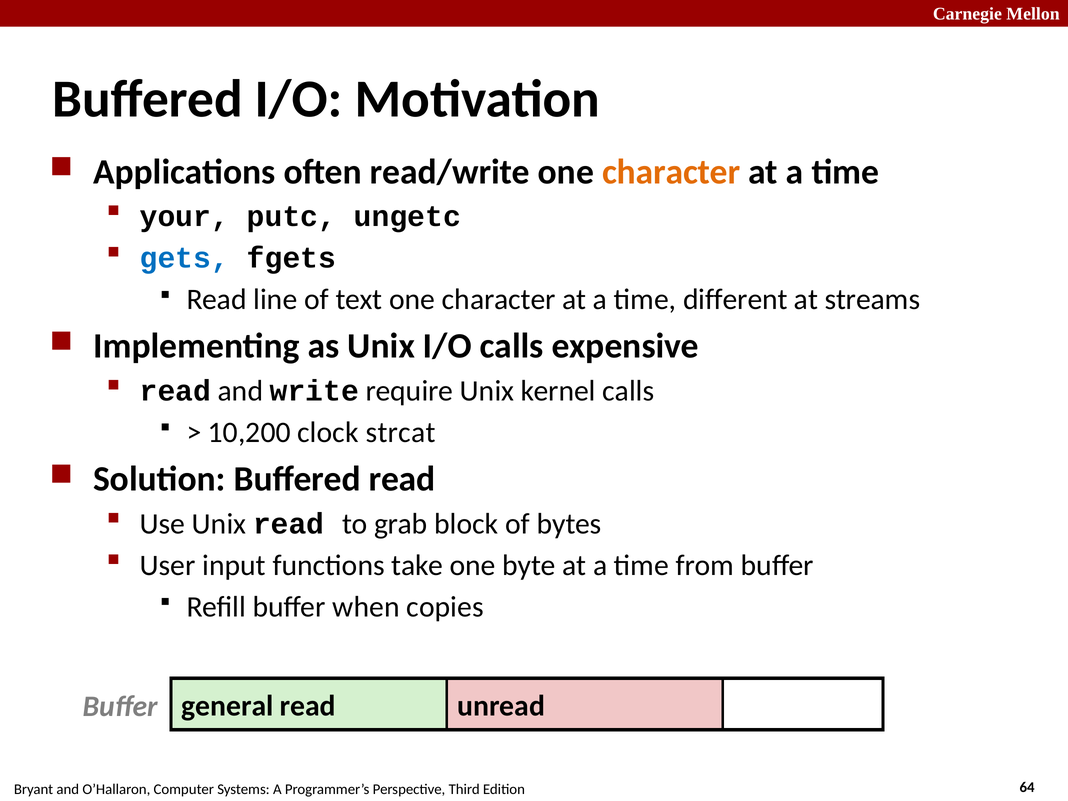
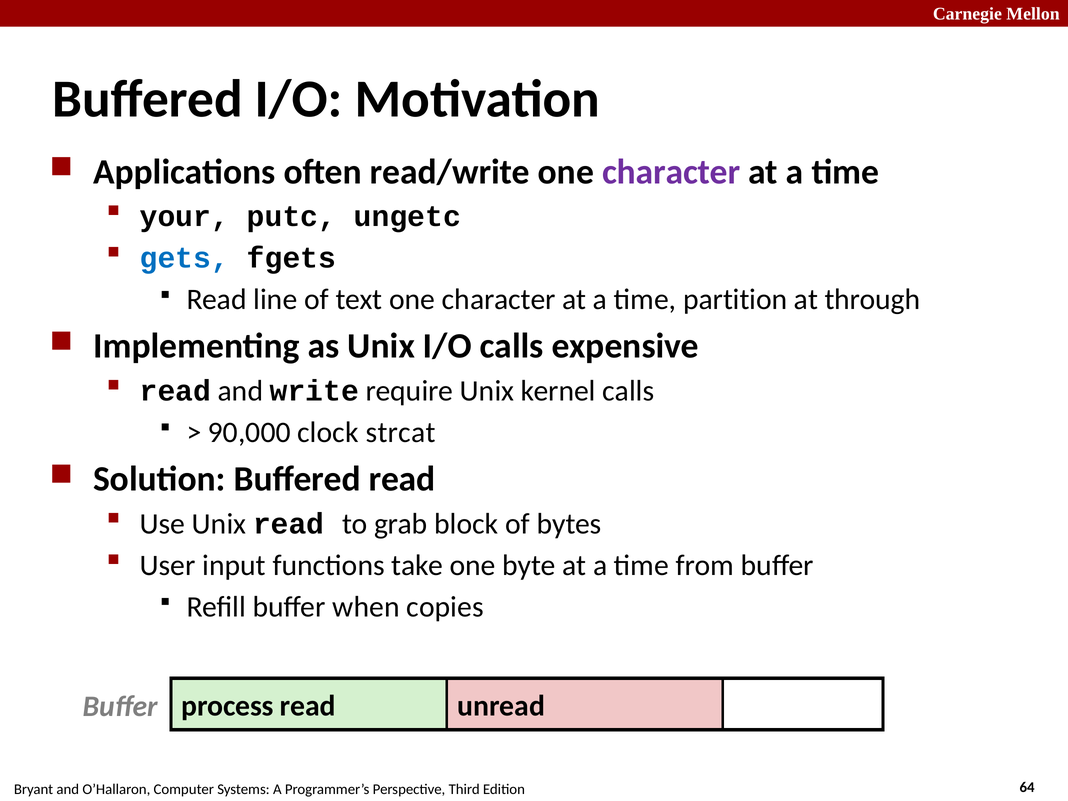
character at (671, 172) colour: orange -> purple
different: different -> partition
streams: streams -> through
10,200: 10,200 -> 90,000
general: general -> process
